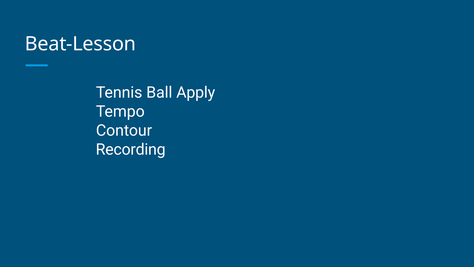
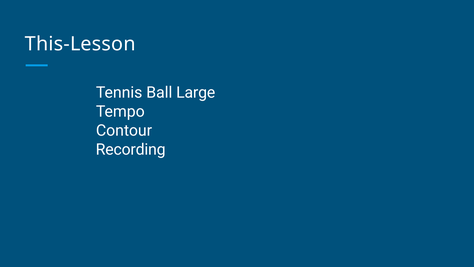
Beat-Lesson: Beat-Lesson -> This-Lesson
Apply: Apply -> Large
